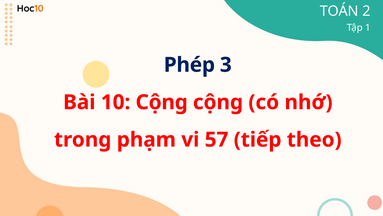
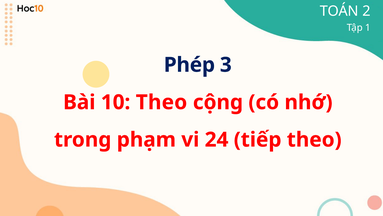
10 Cộng: Cộng -> Theo
57: 57 -> 24
